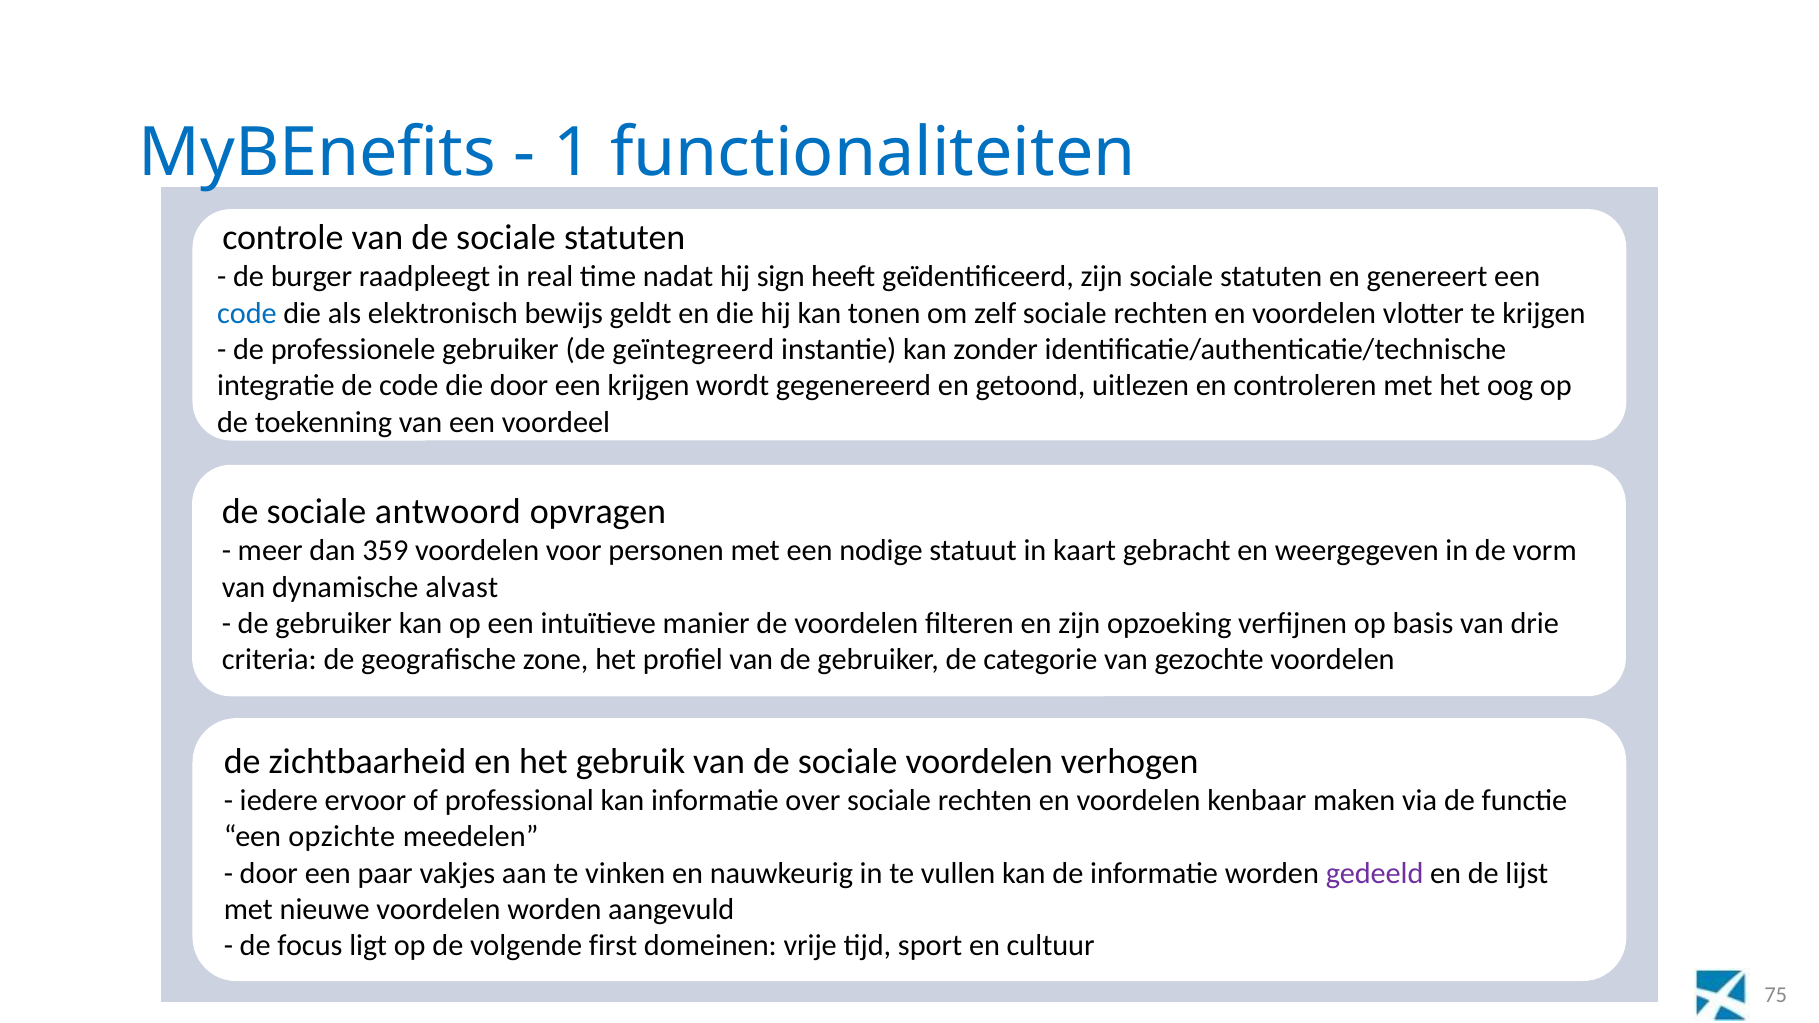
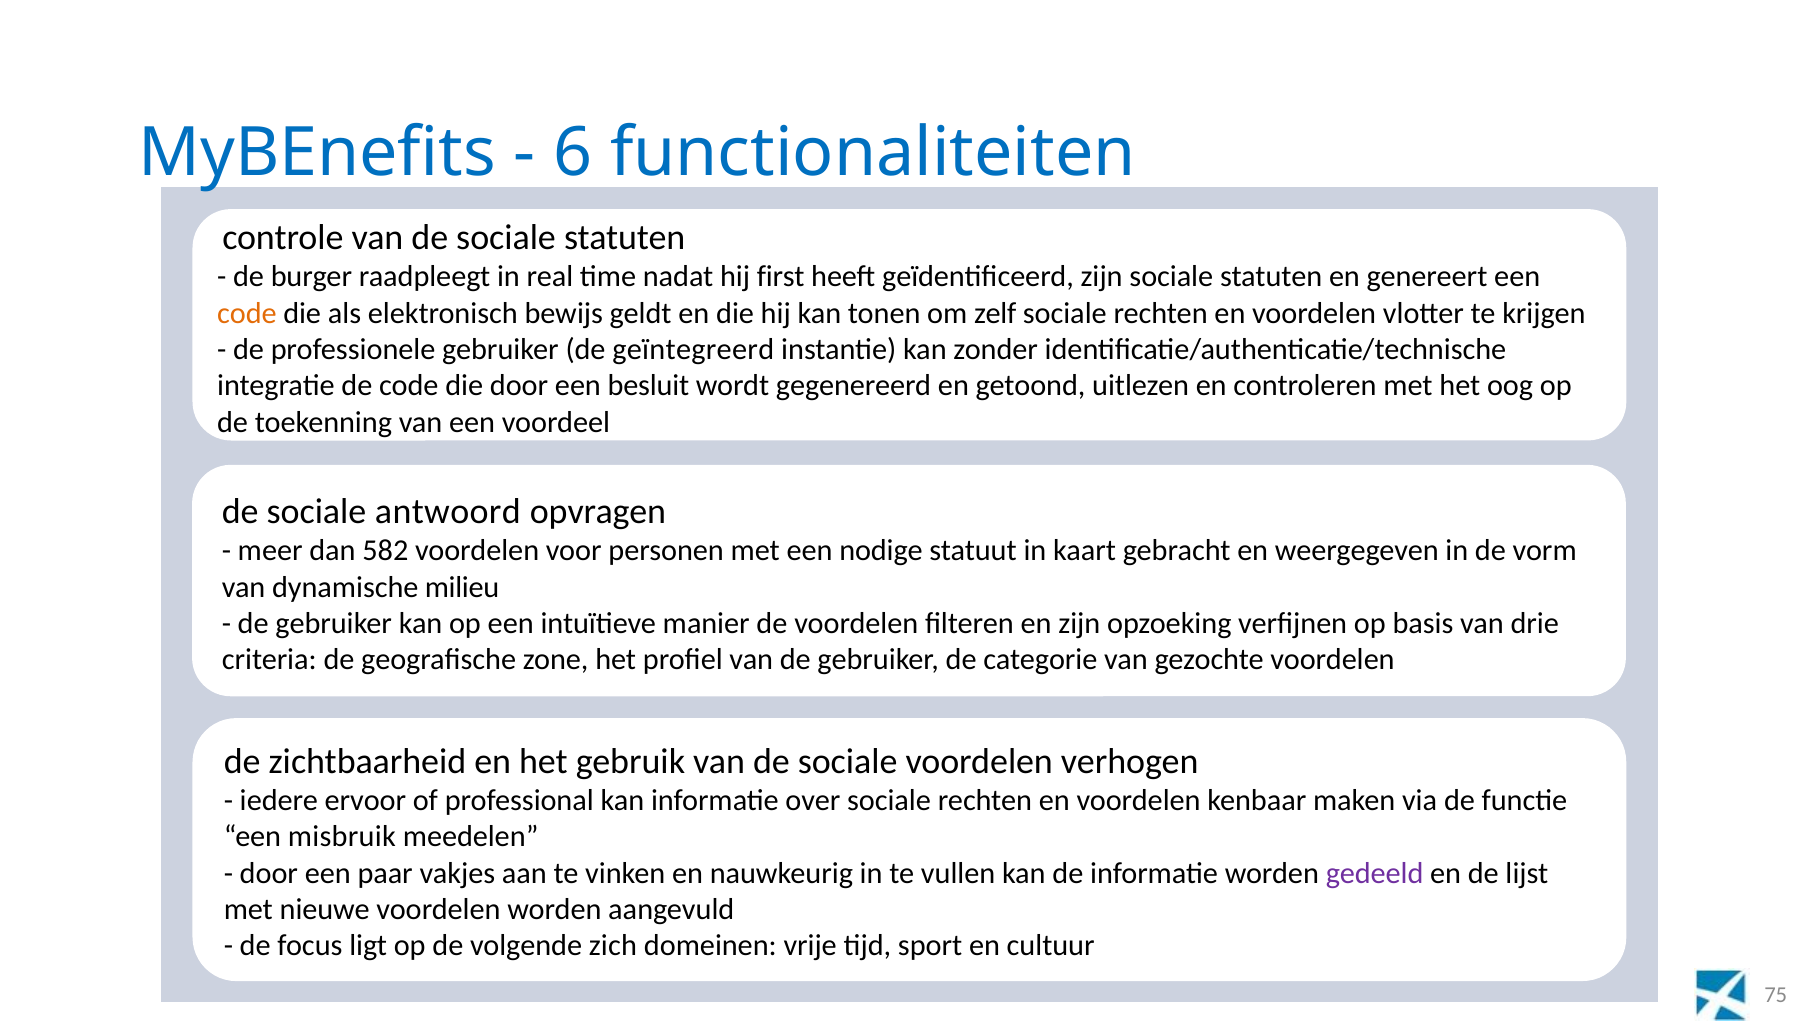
1: 1 -> 6
sign: sign -> first
code at (247, 313) colour: blue -> orange
een krijgen: krijgen -> besluit
359: 359 -> 582
alvast: alvast -> milieu
opzichte: opzichte -> misbruik
first: first -> zich
